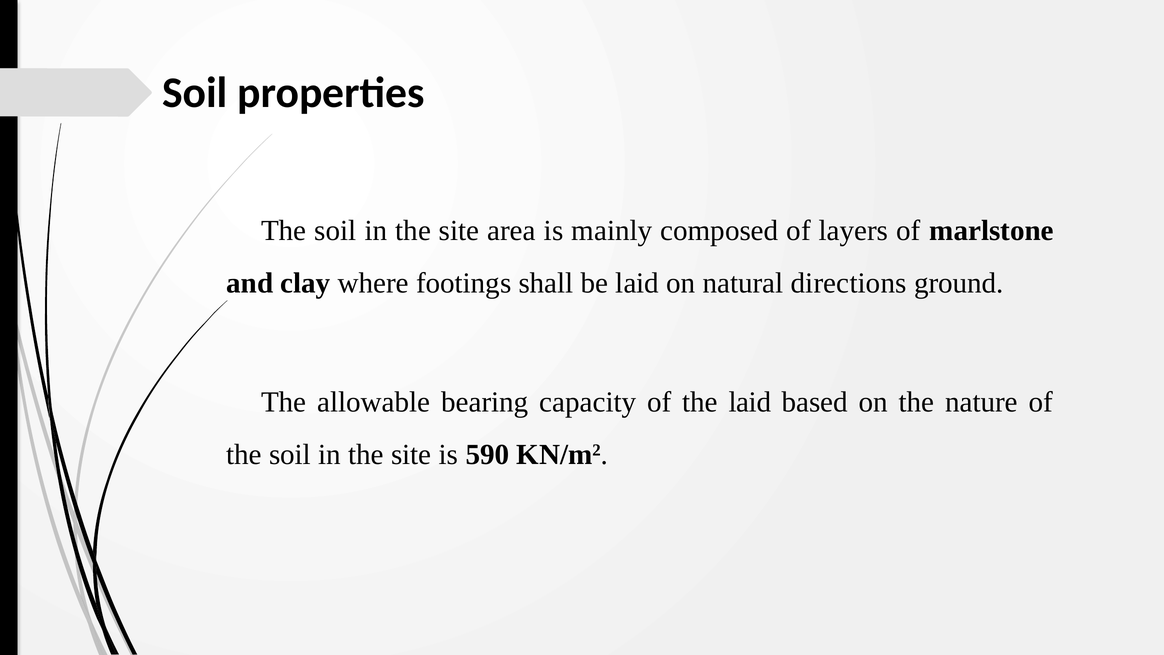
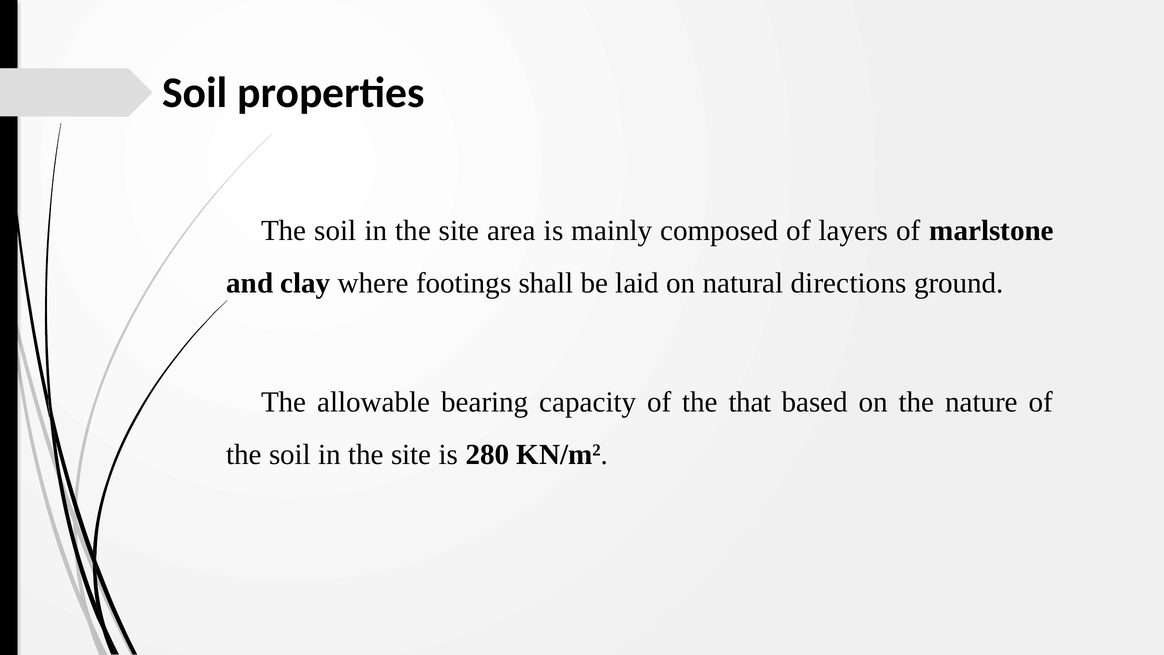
the laid: laid -> that
590: 590 -> 280
